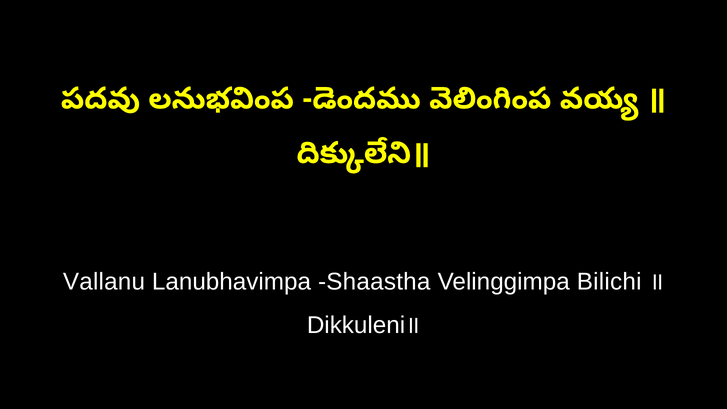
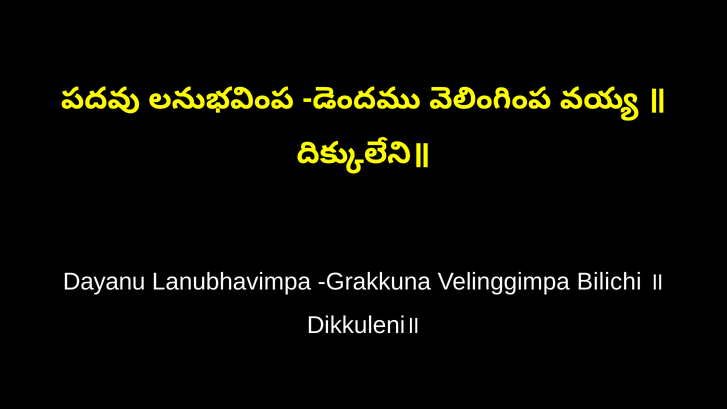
Vallanu: Vallanu -> Dayanu
Shaastha: Shaastha -> Grakkuna
